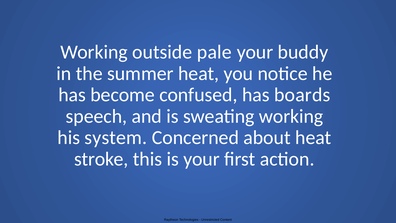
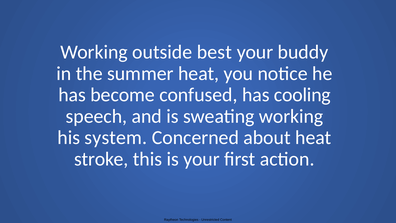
pale: pale -> best
boards: boards -> cooling
